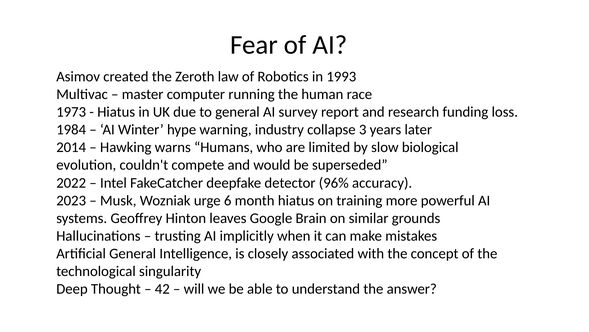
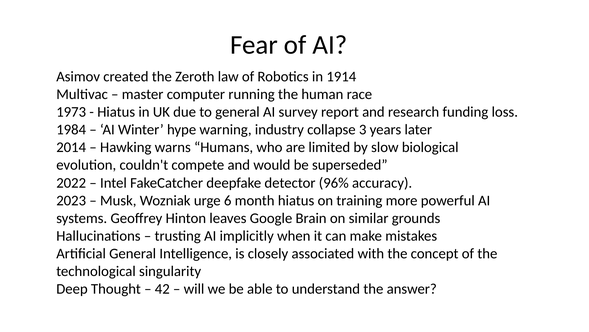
1993: 1993 -> 1914
